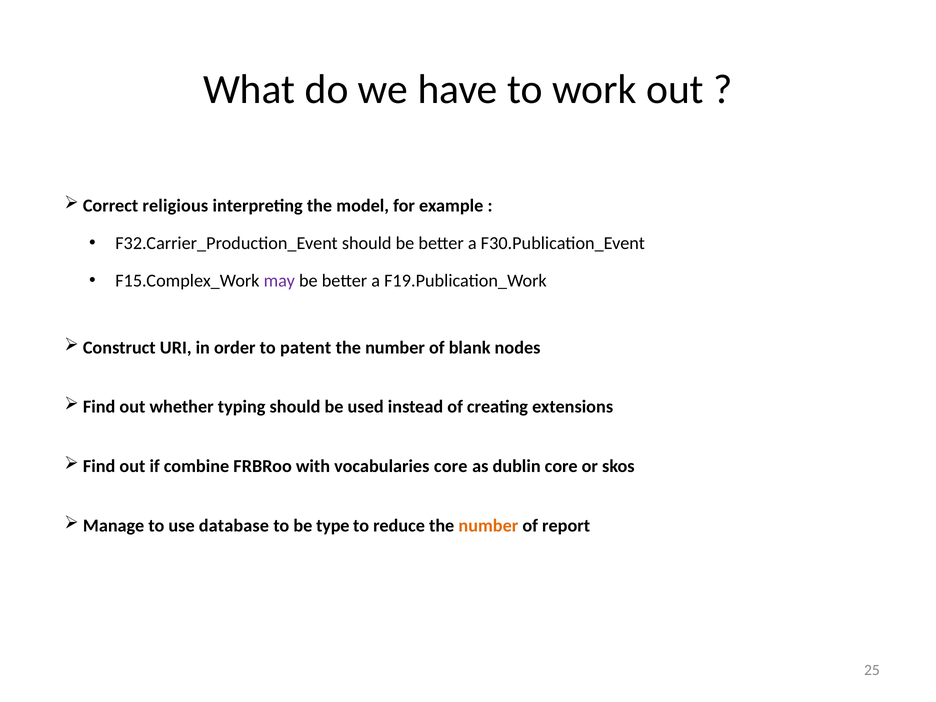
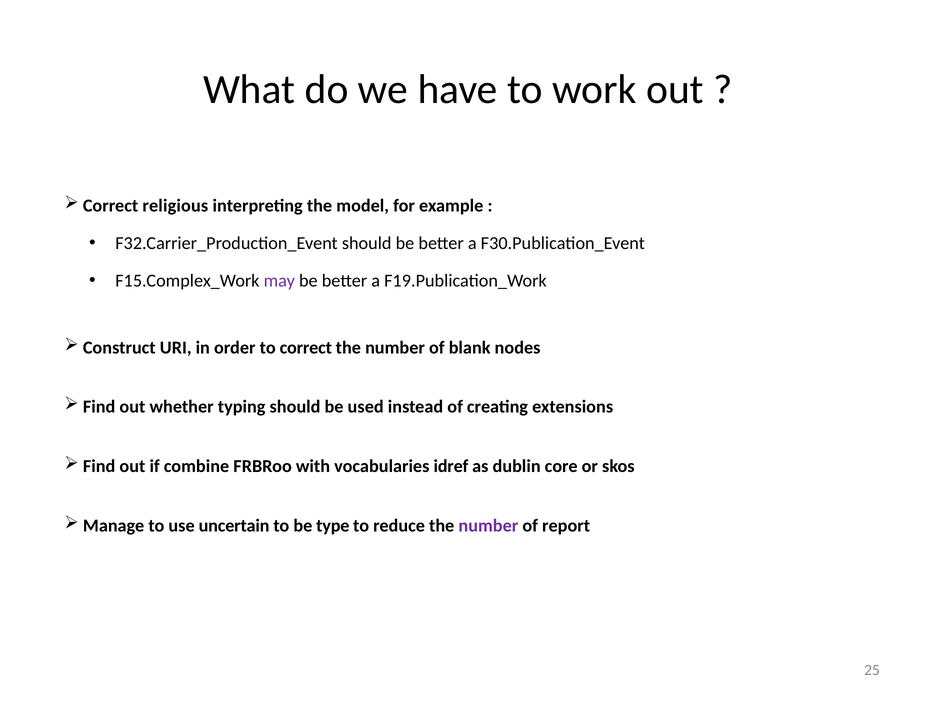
to patent: patent -> correct
vocabularies core: core -> idref
database: database -> uncertain
number at (488, 526) colour: orange -> purple
